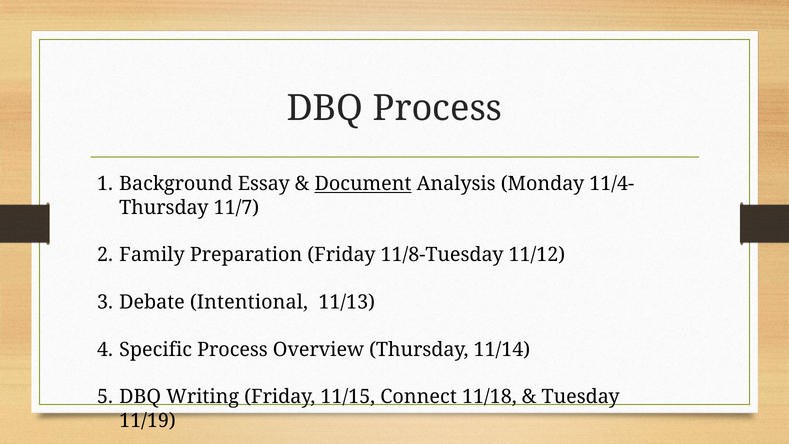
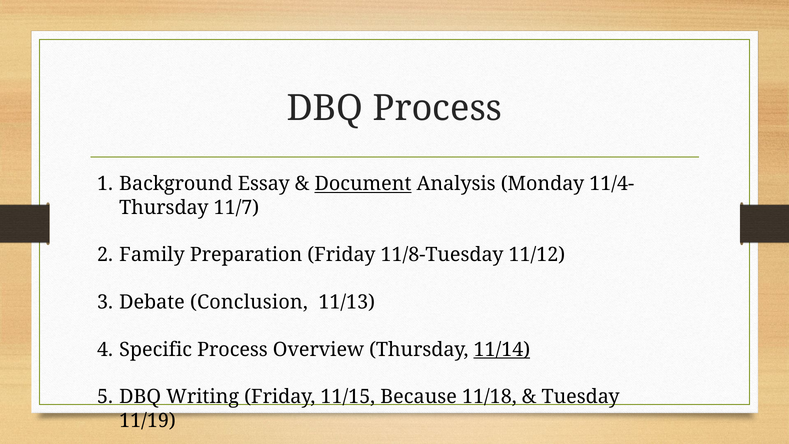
Intentional: Intentional -> Conclusion
11/14 underline: none -> present
Connect: Connect -> Because
